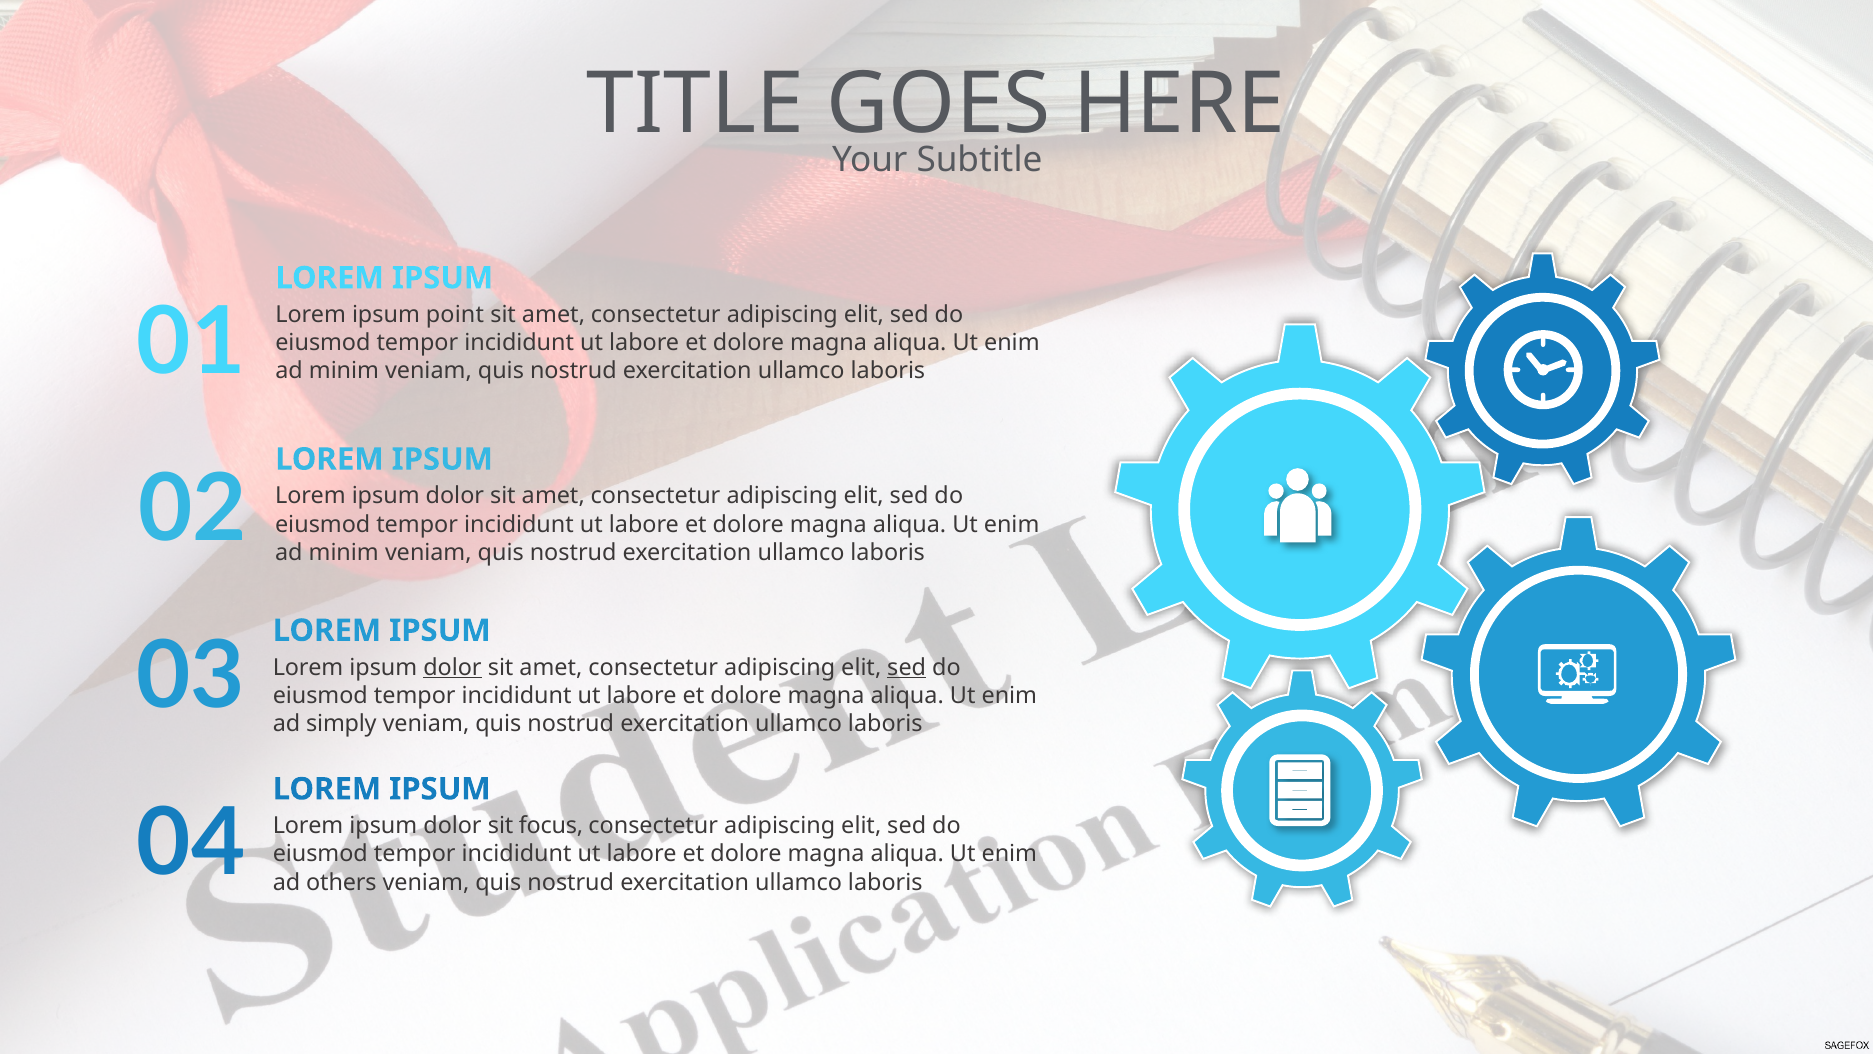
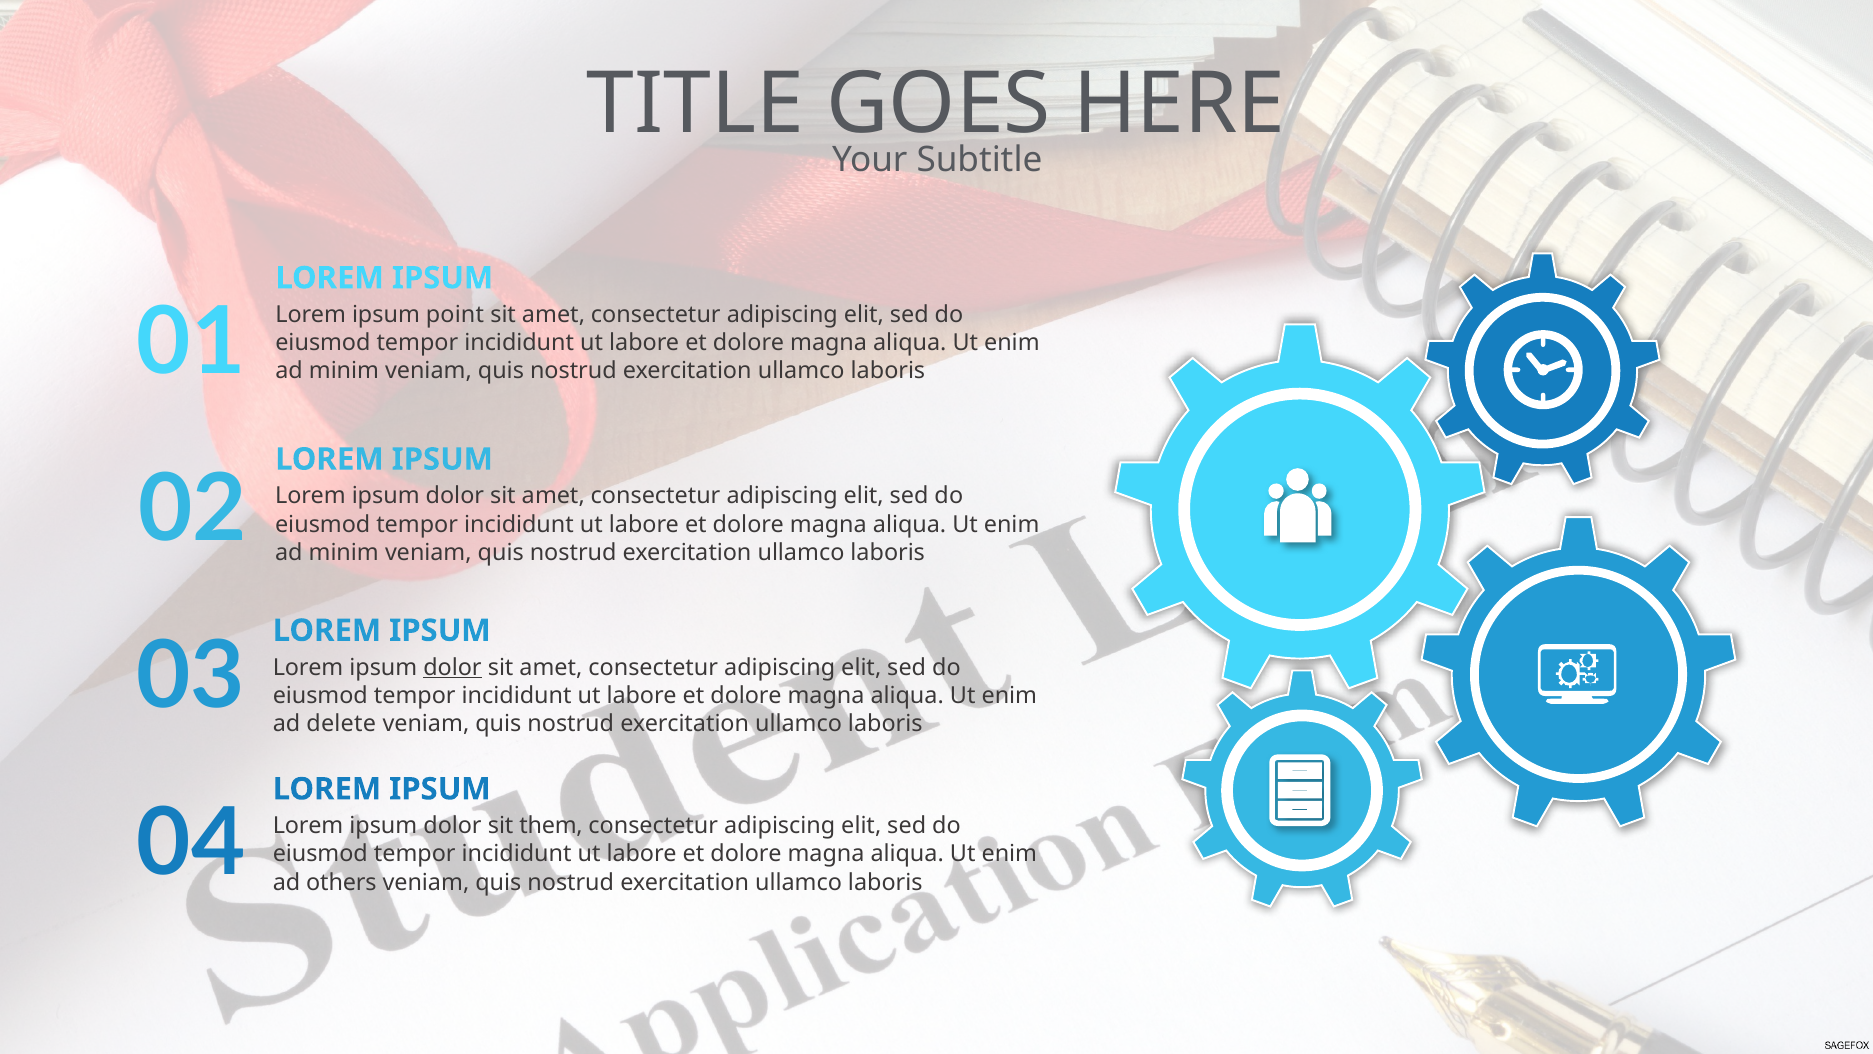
sed at (907, 667) underline: present -> none
simply: simply -> delete
focus: focus -> them
